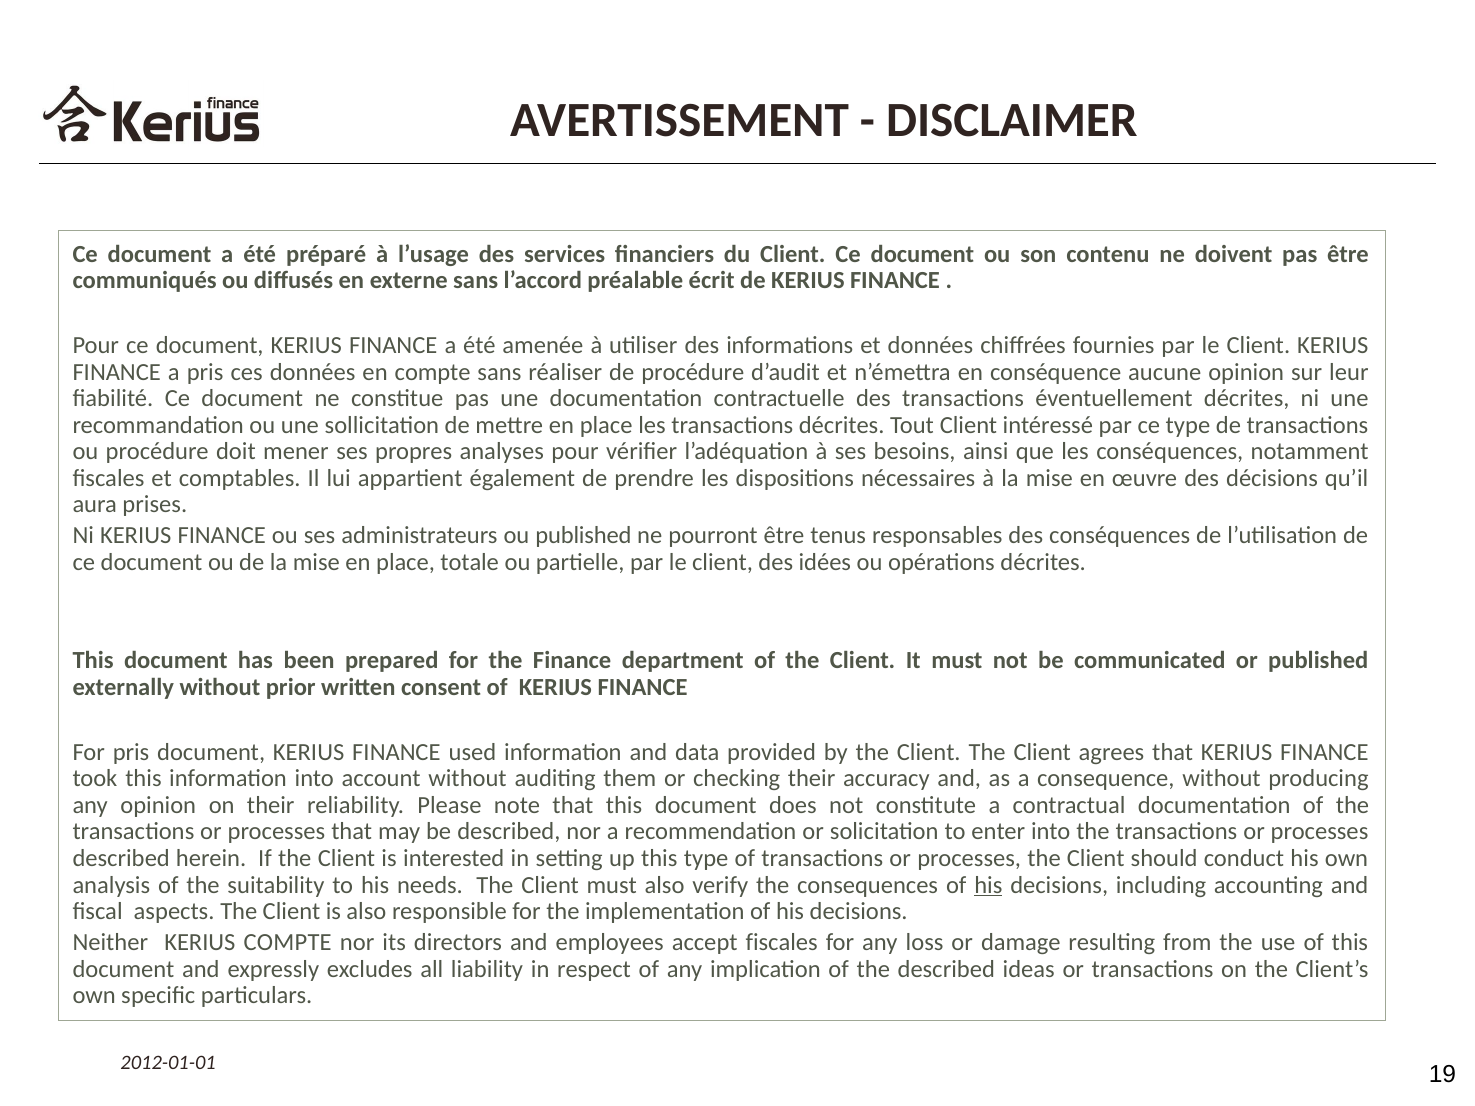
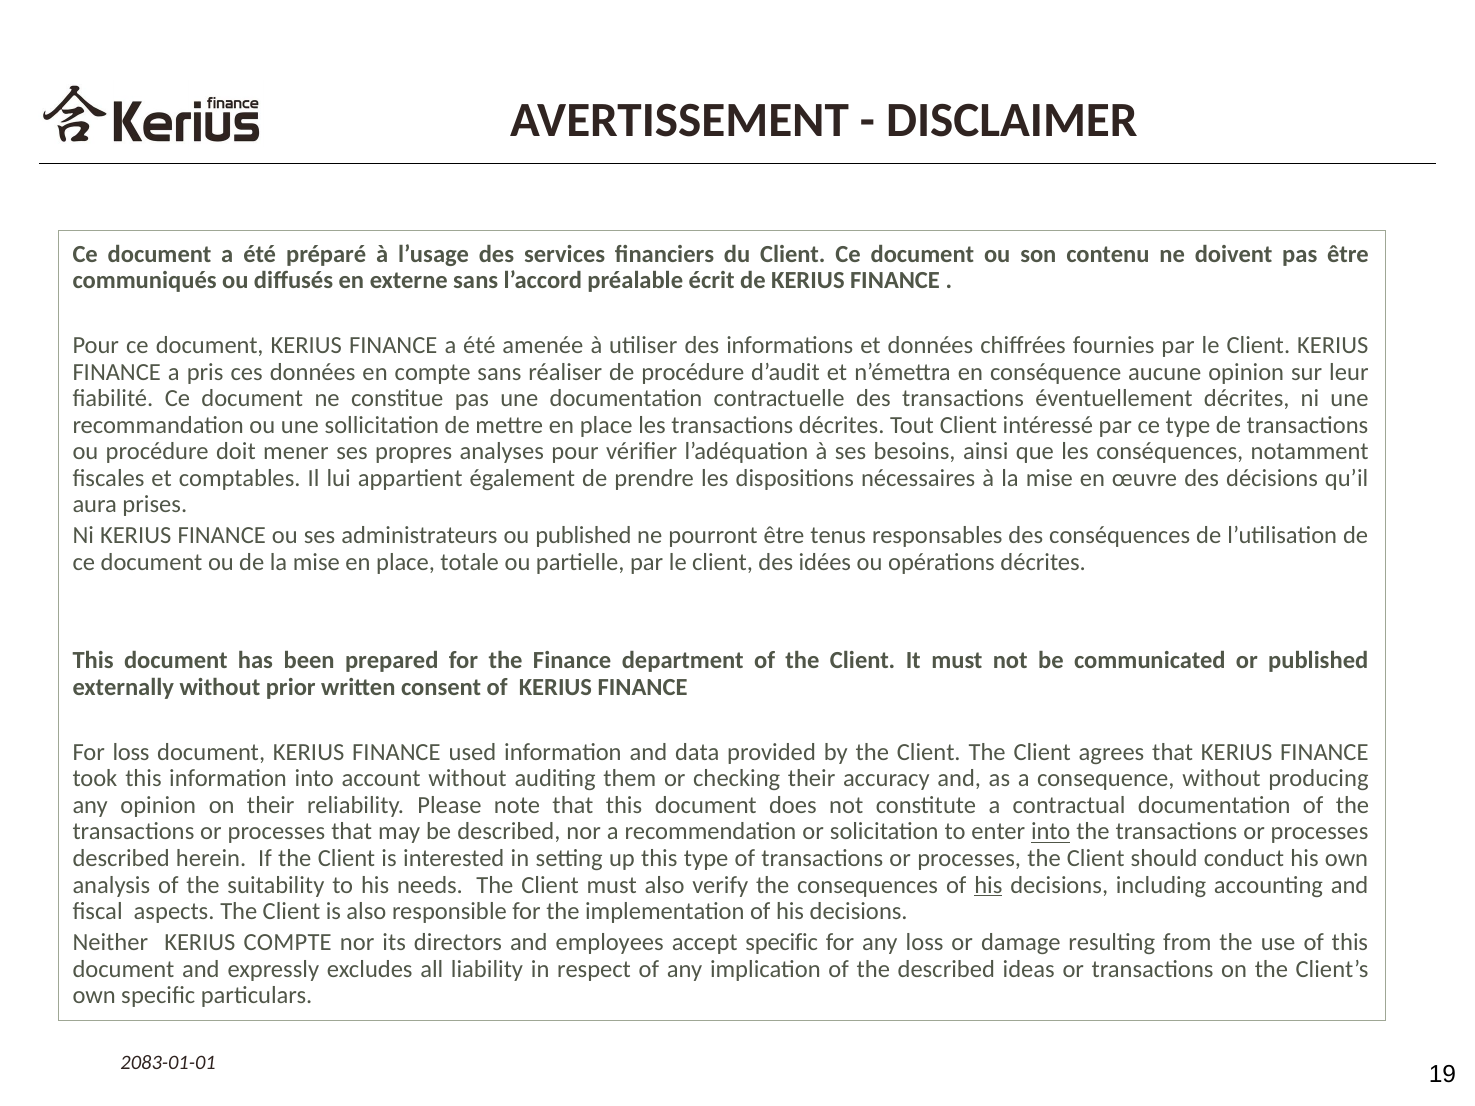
For pris: pris -> loss
into at (1051, 832) underline: none -> present
accept fiscales: fiscales -> specific
2012-01-01: 2012-01-01 -> 2083-01-01
